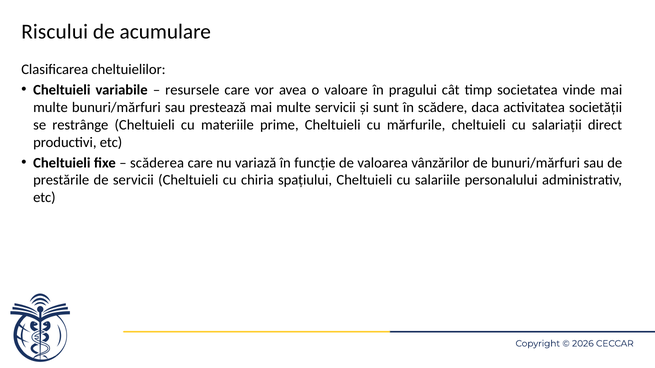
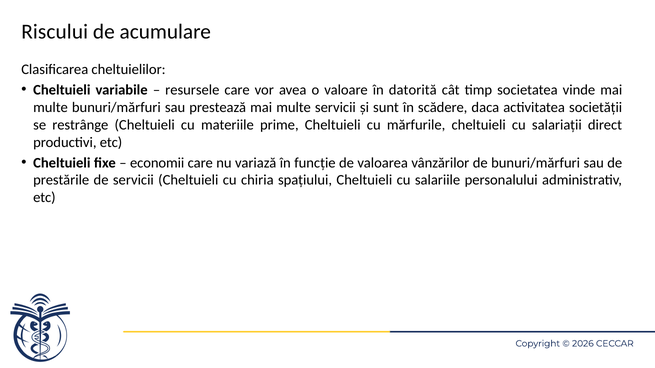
pragului: pragului -> datorită
scăderea: scăderea -> economii
